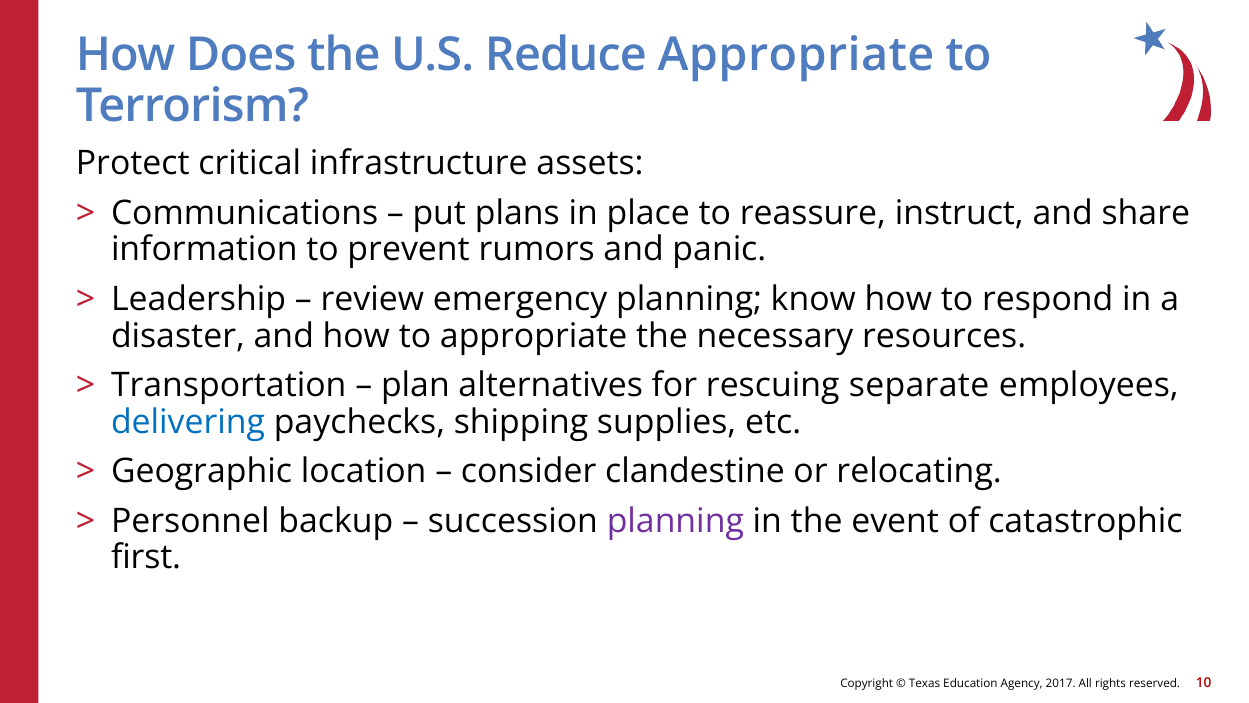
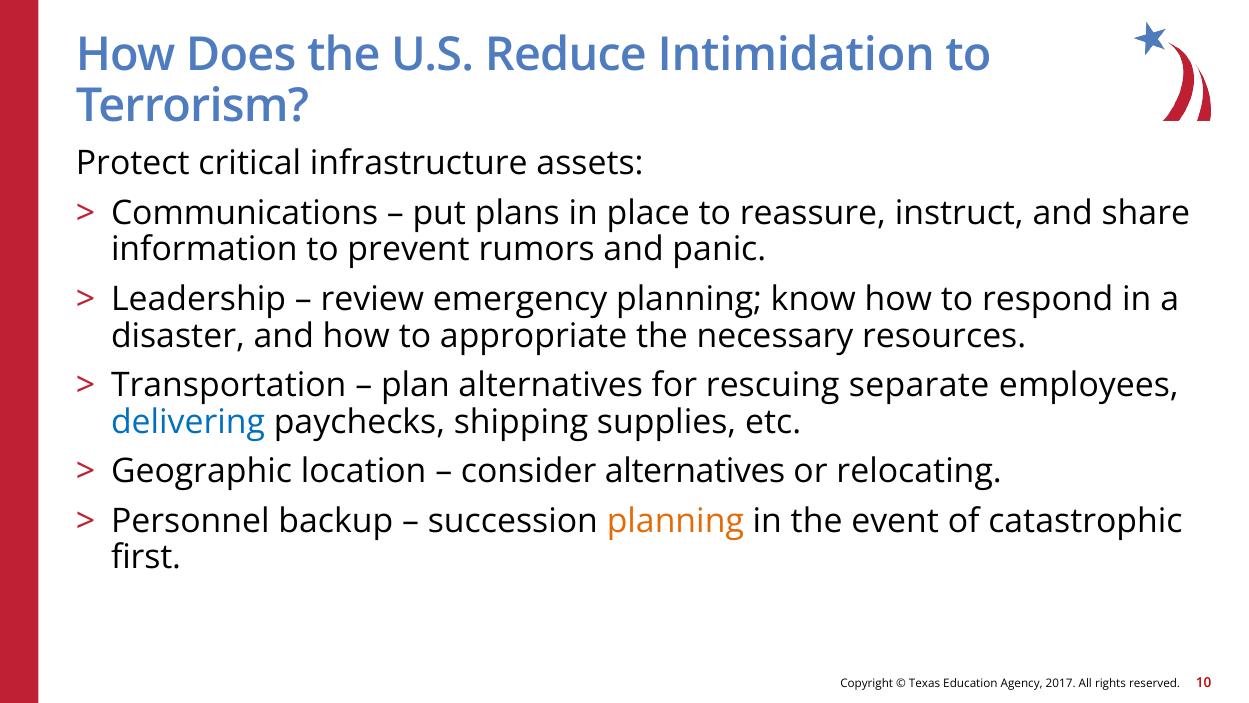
Reduce Appropriate: Appropriate -> Intimidation
consider clandestine: clandestine -> alternatives
planning at (675, 521) colour: purple -> orange
